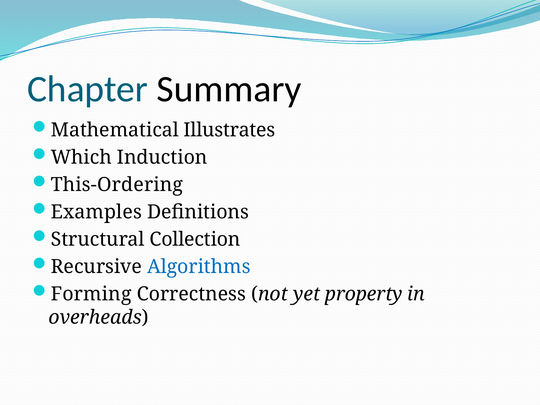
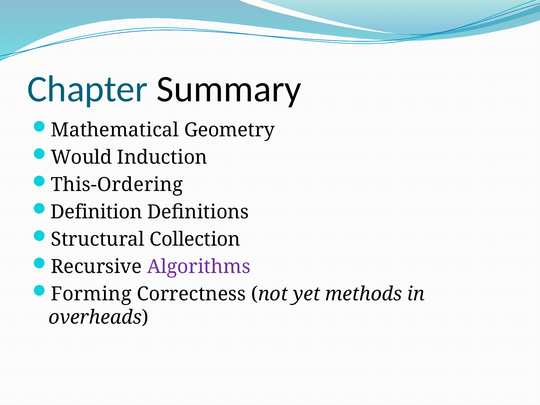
Illustrates: Illustrates -> Geometry
Which: Which -> Would
Examples: Examples -> Definition
Algorithms colour: blue -> purple
property: property -> methods
